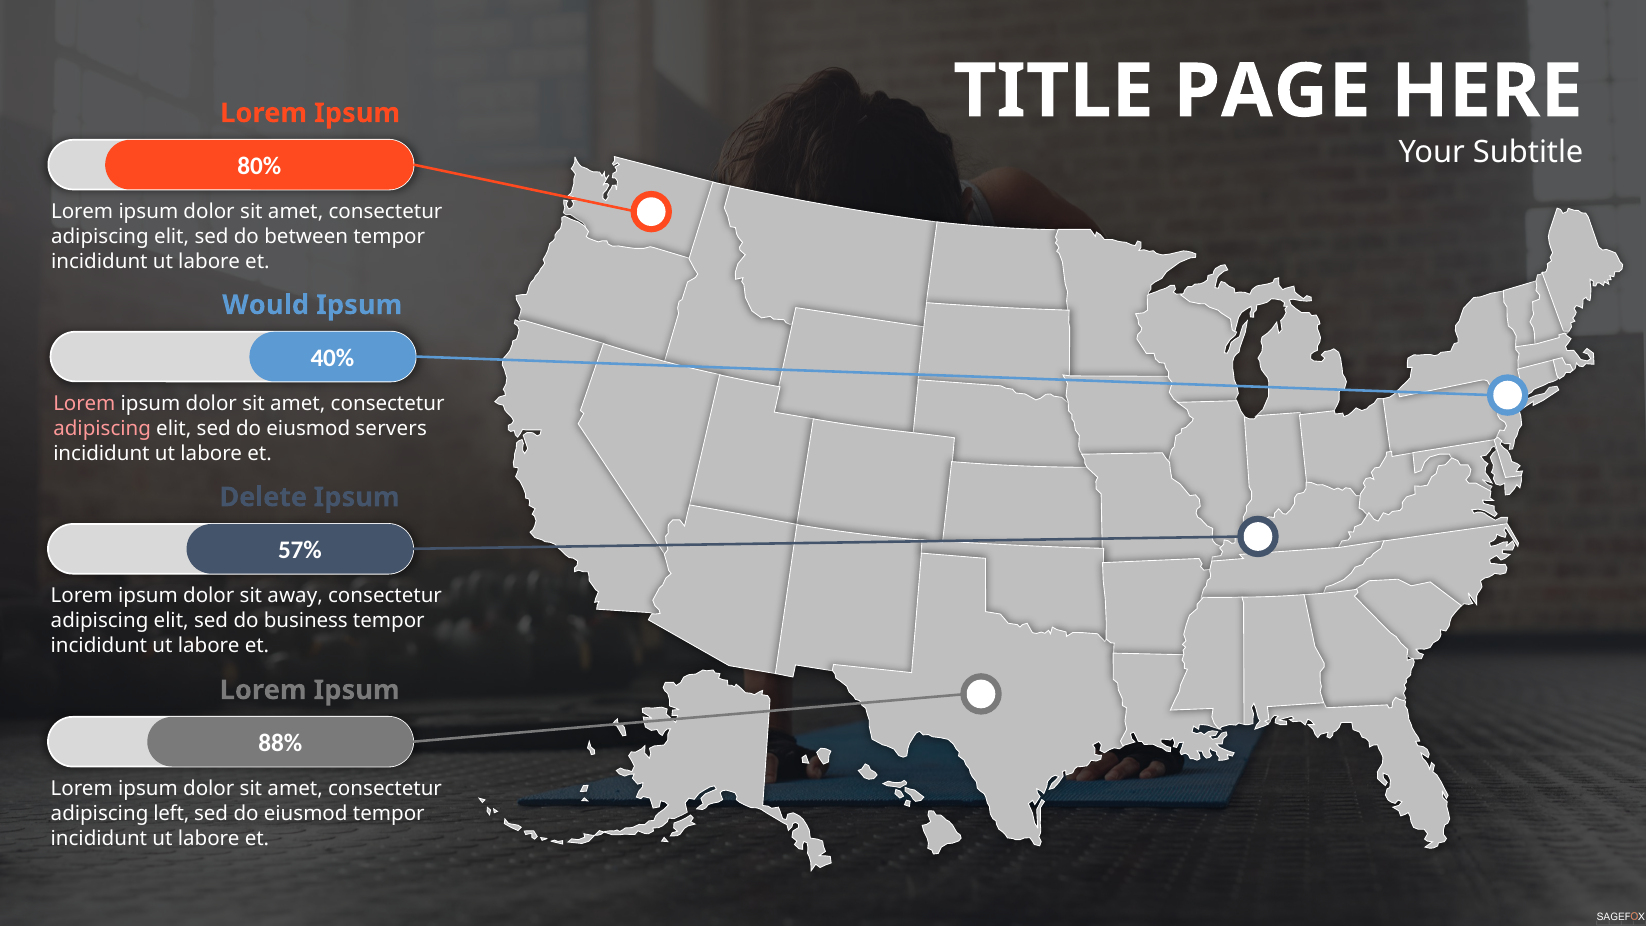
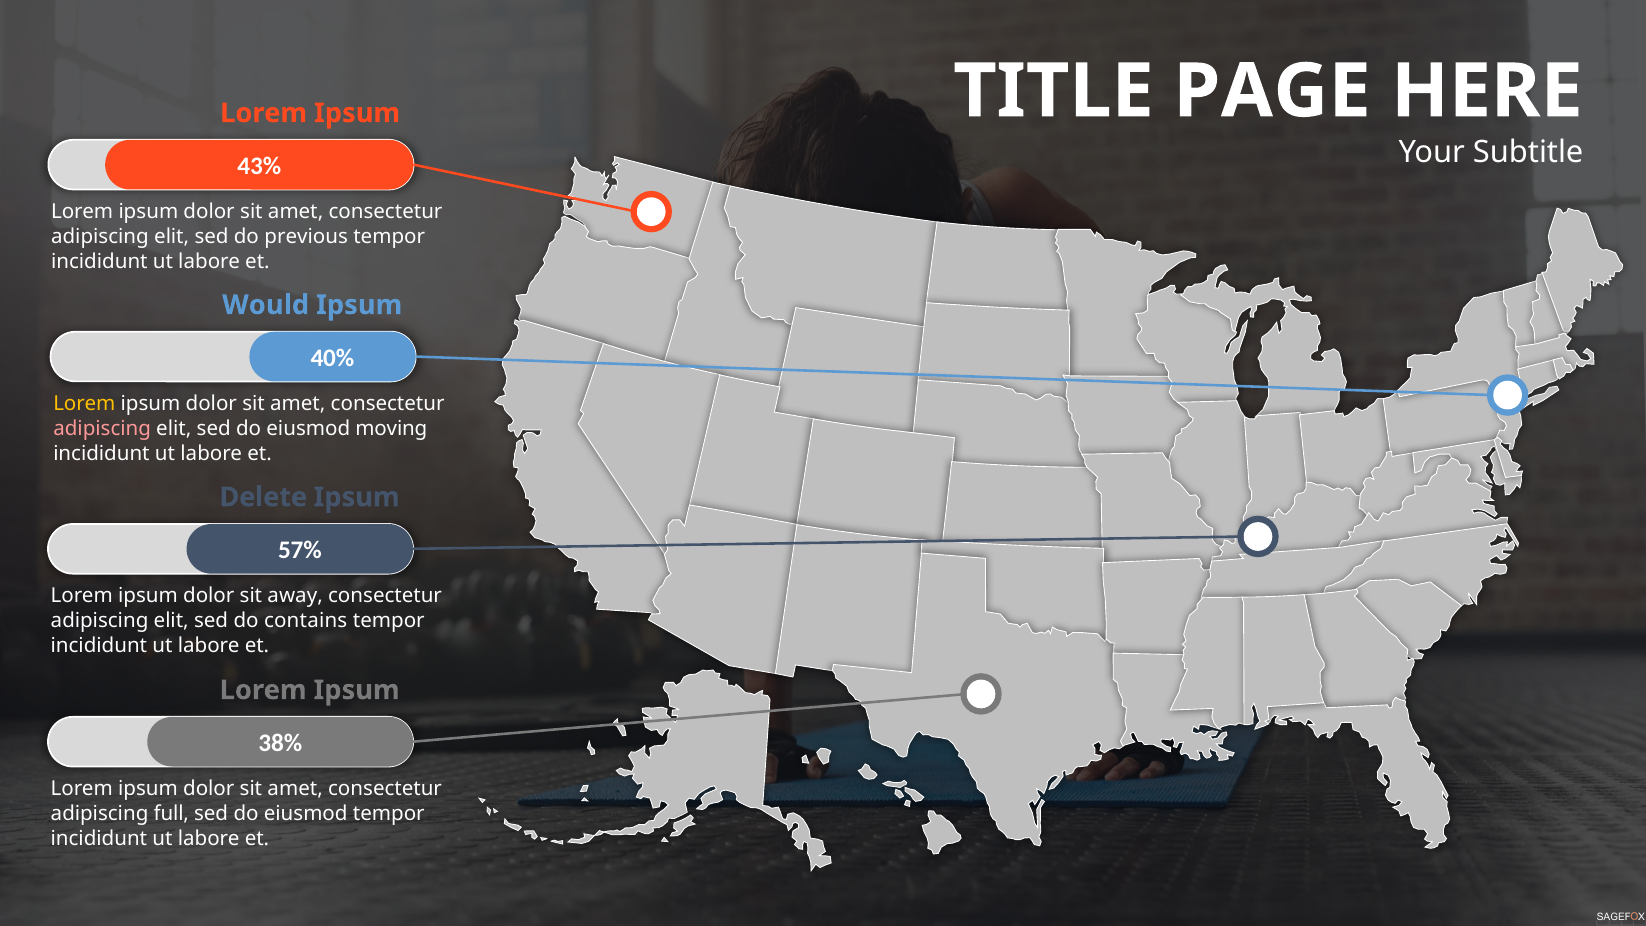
80%: 80% -> 43%
between: between -> previous
Lorem at (84, 404) colour: pink -> yellow
servers: servers -> moving
business: business -> contains
88%: 88% -> 38%
left: left -> full
